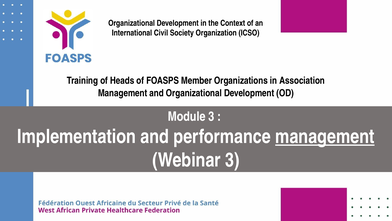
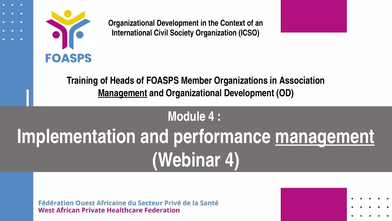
Management at (123, 93) underline: none -> present
Module 3: 3 -> 4
Webinar 3: 3 -> 4
